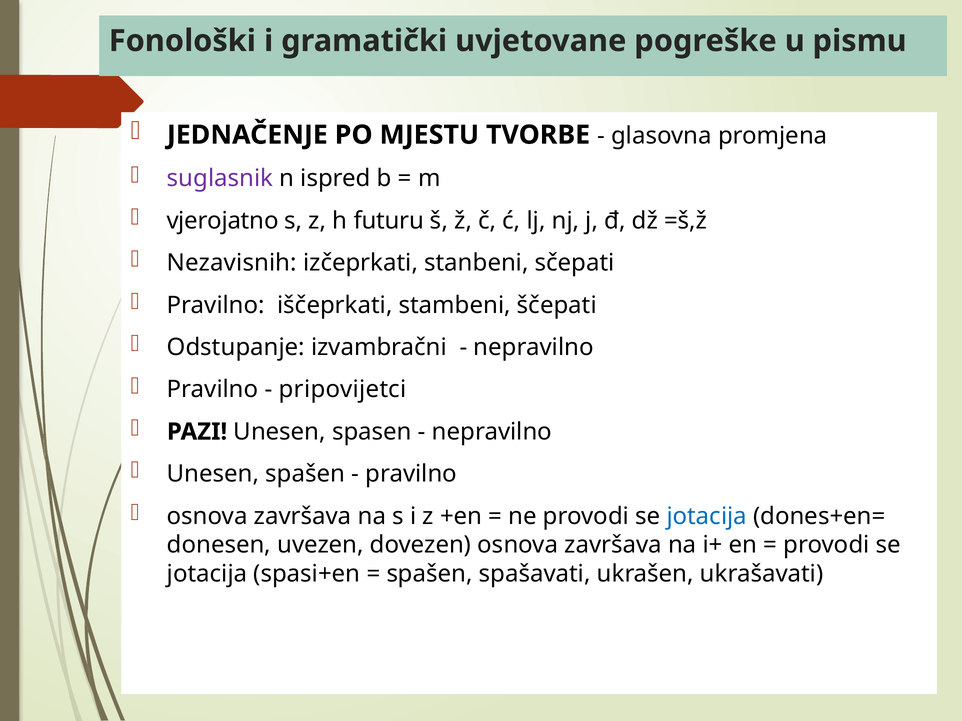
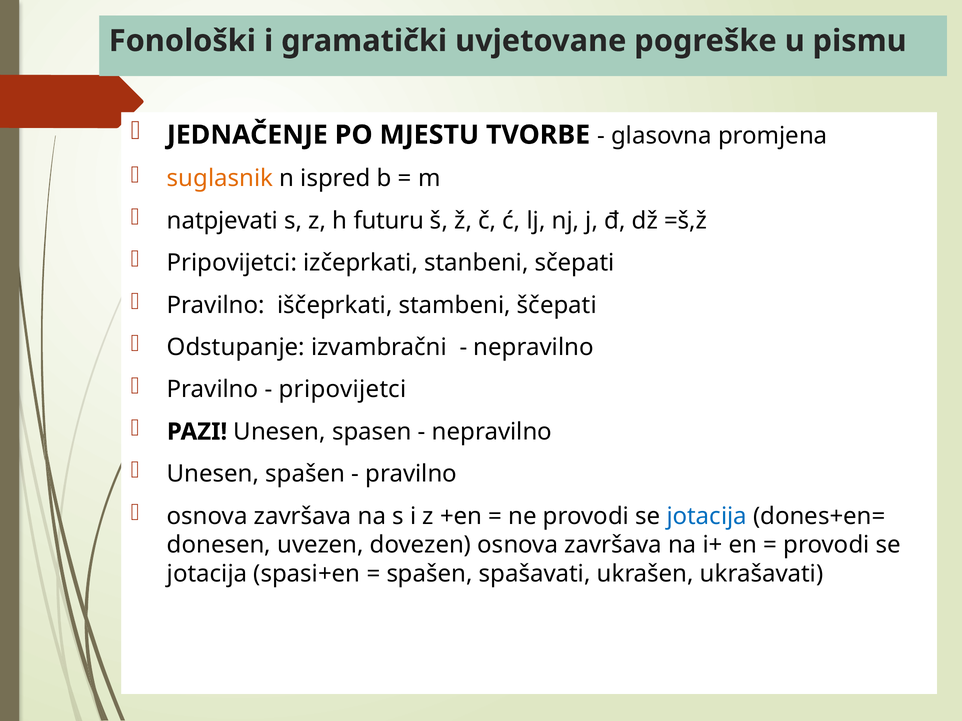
suglasnik colour: purple -> orange
vjerojatno: vjerojatno -> natpjevati
Nezavisnih at (232, 263): Nezavisnih -> Pripovijetci
